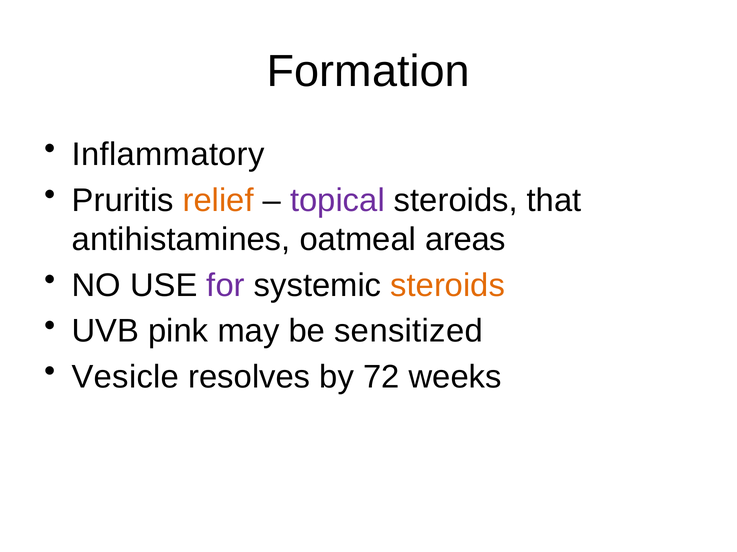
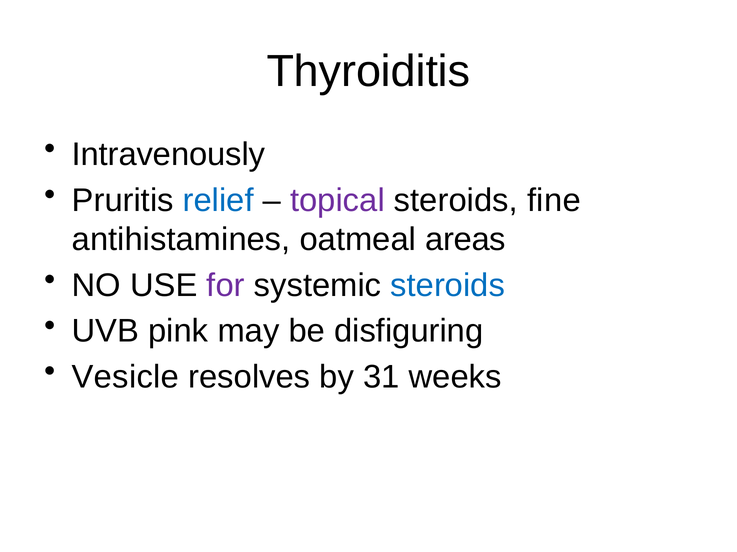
Formation: Formation -> Thyroiditis
Inflammatory: Inflammatory -> Intravenously
relief colour: orange -> blue
that: that -> fine
steroids at (448, 286) colour: orange -> blue
sensitized: sensitized -> disfiguring
72: 72 -> 31
